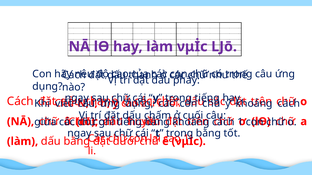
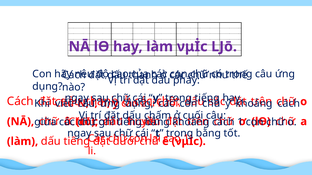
dấu bằng: bằng -> tiếng
